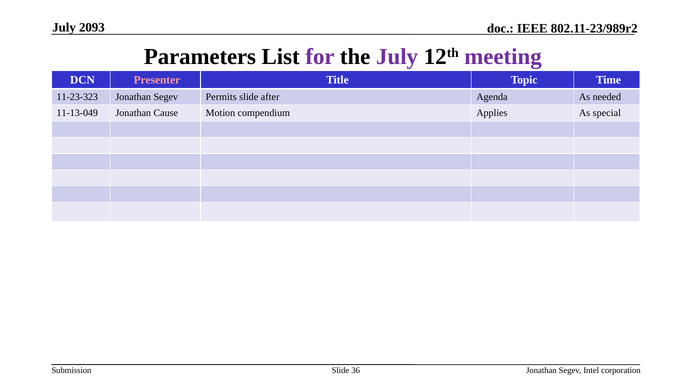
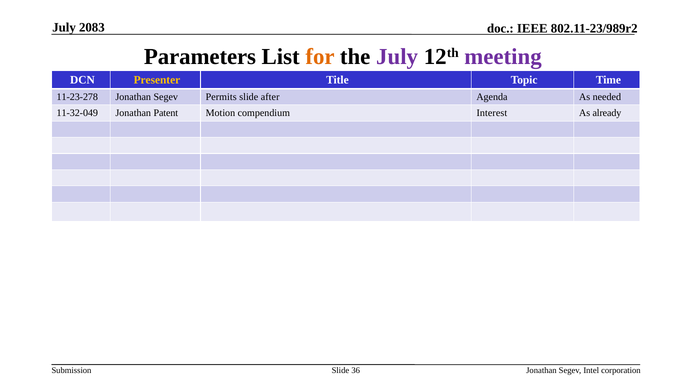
2093: 2093 -> 2083
for colour: purple -> orange
Presenter colour: pink -> yellow
11-23-323: 11-23-323 -> 11-23-278
11-13-049: 11-13-049 -> 11-32-049
Cause: Cause -> Patent
Applies: Applies -> Interest
special: special -> already
